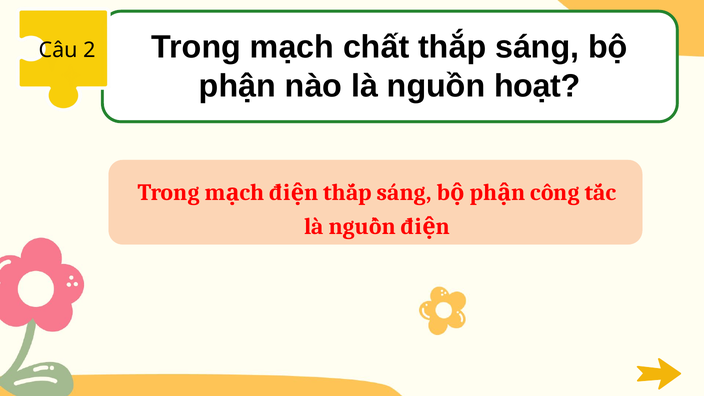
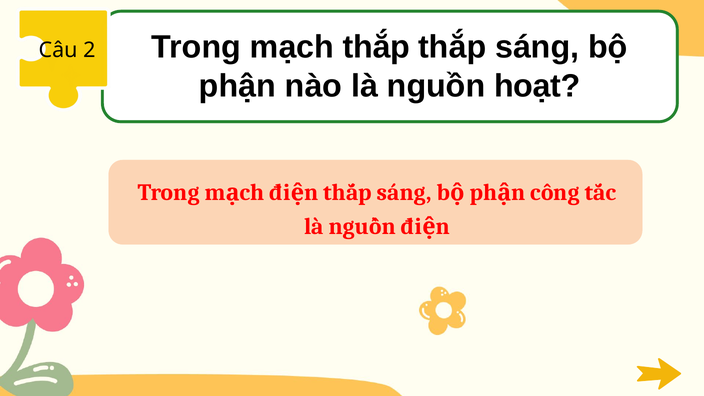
mạch chất: chất -> thắp
